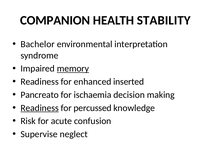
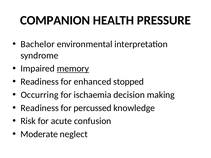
STABILITY: STABILITY -> PRESSURE
inserted: inserted -> stopped
Pancreato: Pancreato -> Occurring
Readiness at (40, 108) underline: present -> none
Supervise: Supervise -> Moderate
